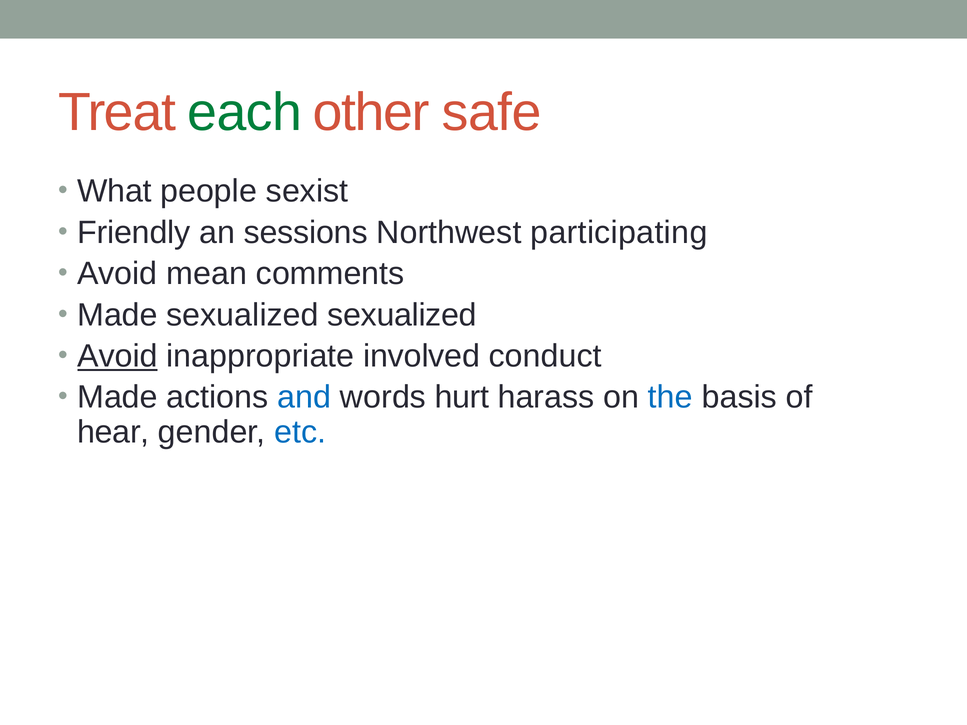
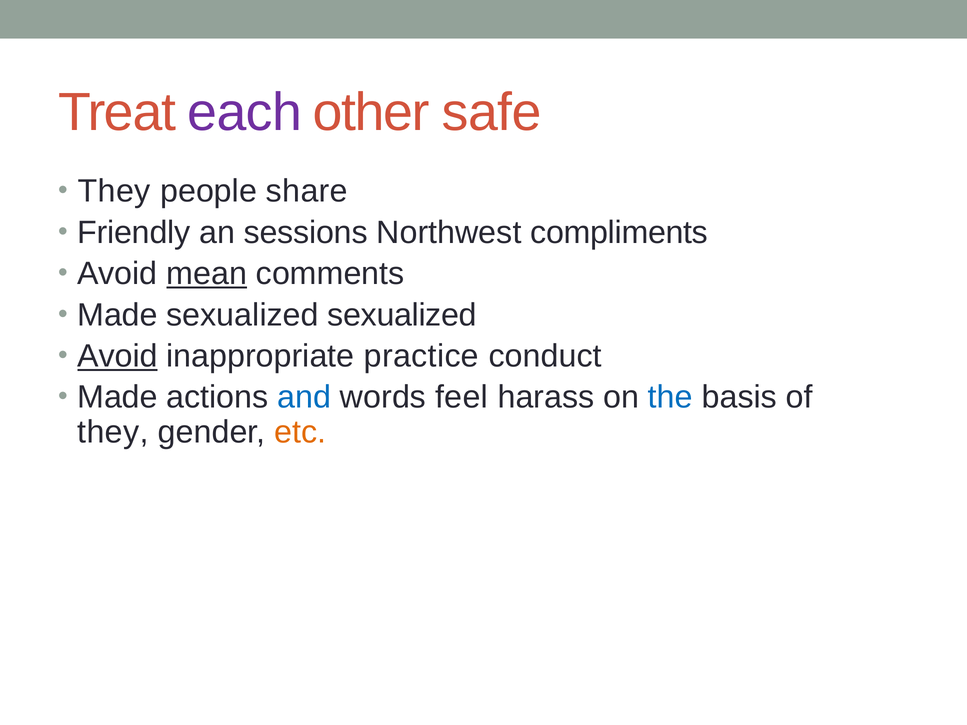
each colour: green -> purple
What at (114, 191): What -> They
sexist: sexist -> share
participating: participating -> compliments
mean underline: none -> present
involved: involved -> practice
hurt: hurt -> feel
hear at (113, 432): hear -> they
etc colour: blue -> orange
